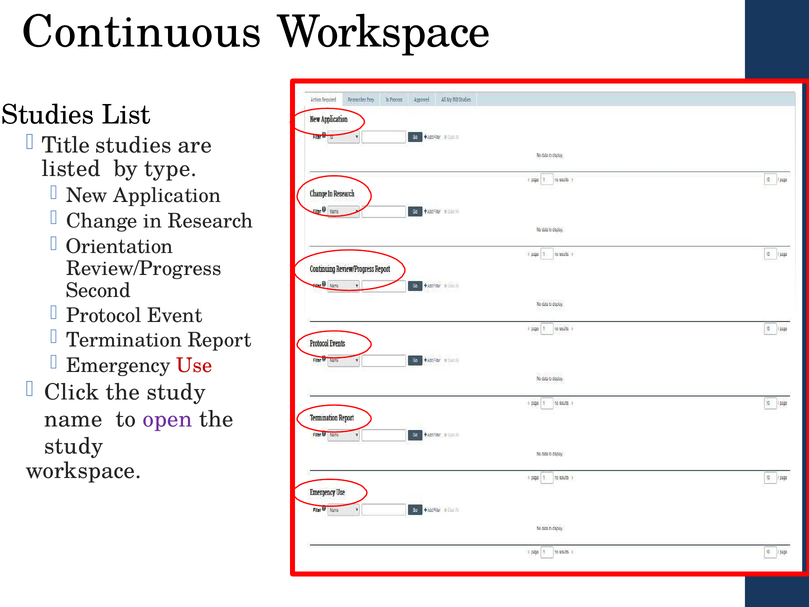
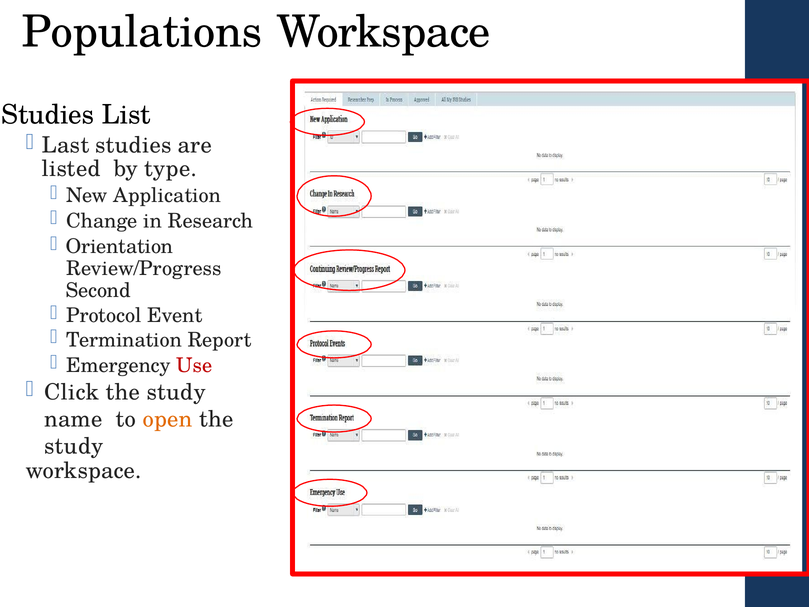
Continuous: Continuous -> Populations
Title: Title -> Last
open colour: purple -> orange
